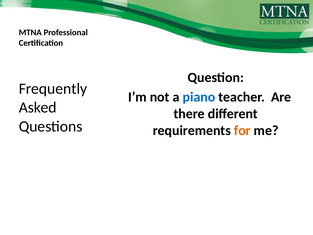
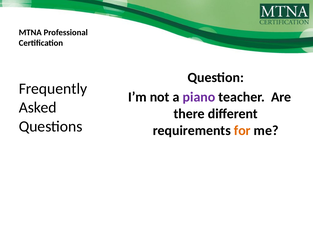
piano colour: blue -> purple
